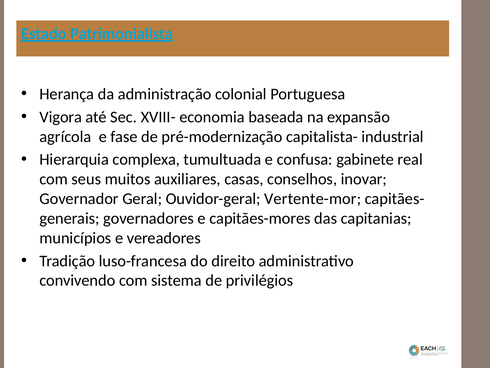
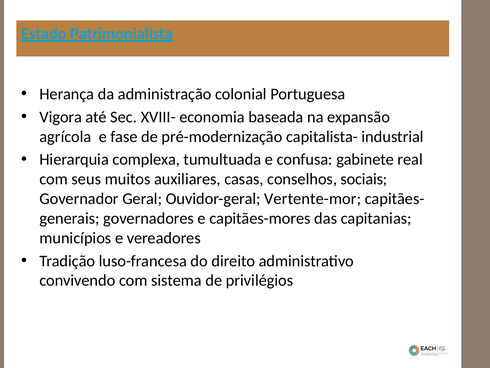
inovar: inovar -> sociais
